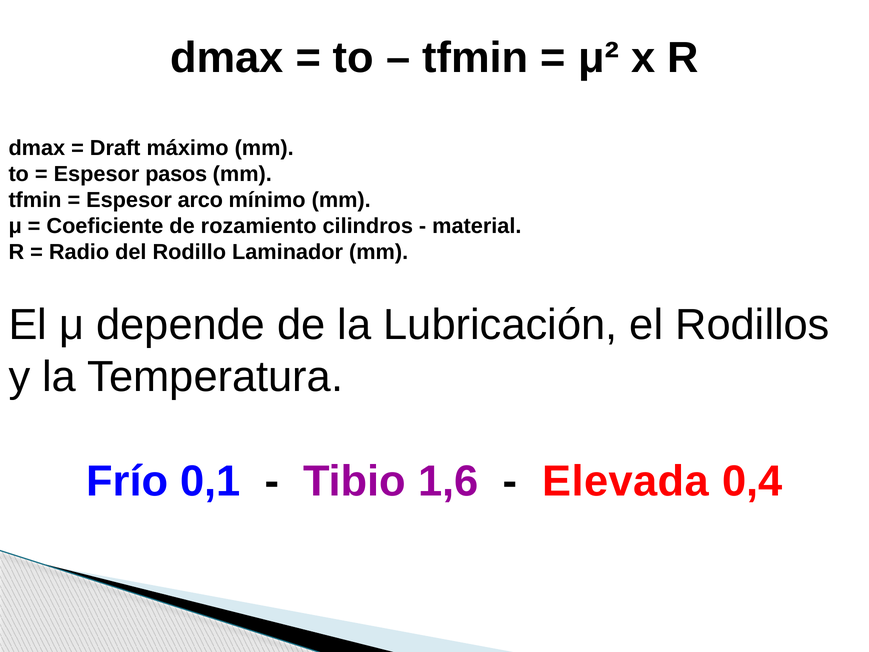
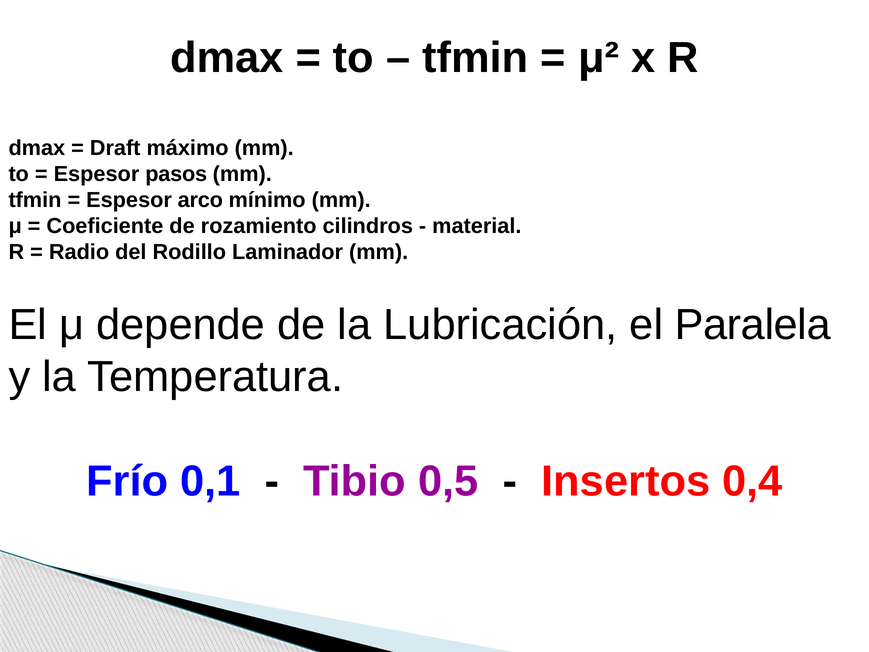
Rodillos: Rodillos -> Paralela
1,6: 1,6 -> 0,5
Elevada: Elevada -> Insertos
